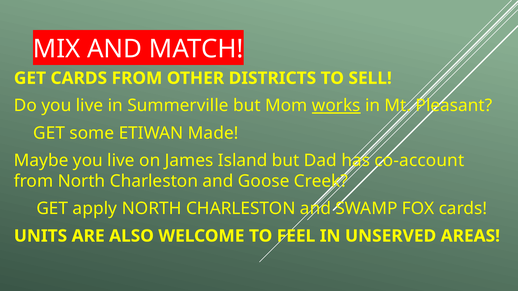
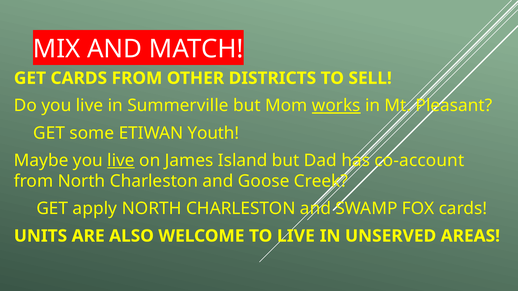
Made: Made -> Youth
live at (121, 161) underline: none -> present
TO FEEL: FEEL -> LIVE
